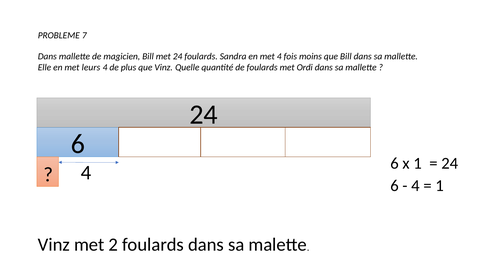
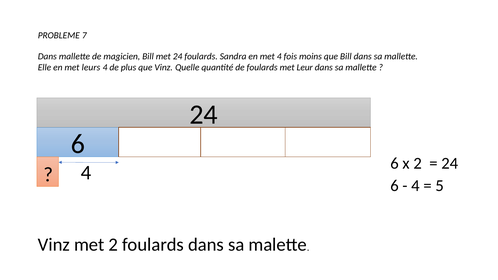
Ordi: Ordi -> Leur
x 1: 1 -> 2
1 at (440, 186): 1 -> 5
